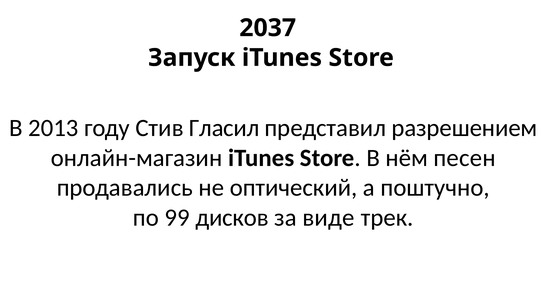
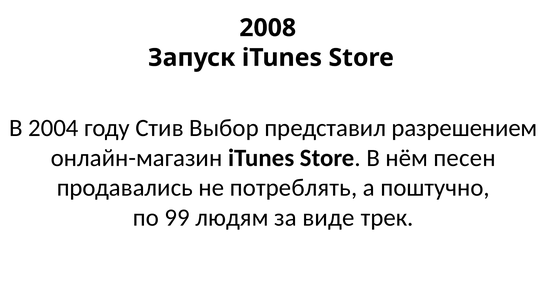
2037: 2037 -> 2008
2013: 2013 -> 2004
Гласил: Гласил -> Выбор
оптический: оптический -> потреблять
дисков: дисков -> людям
